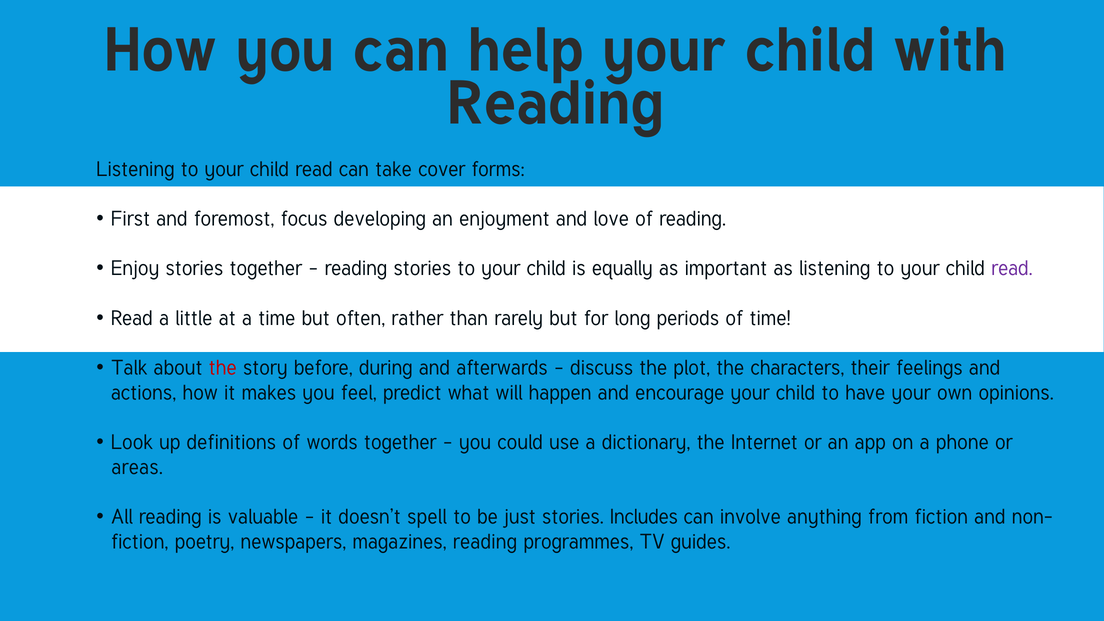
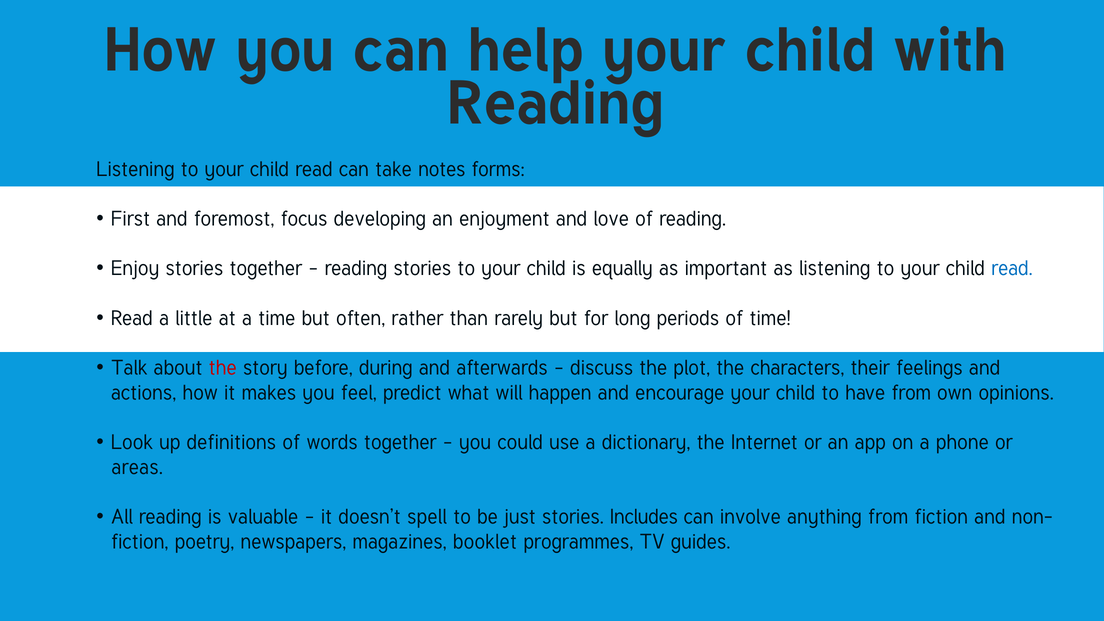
cover: cover -> notes
read at (1012, 269) colour: purple -> blue
have your: your -> from
magazines reading: reading -> booklet
